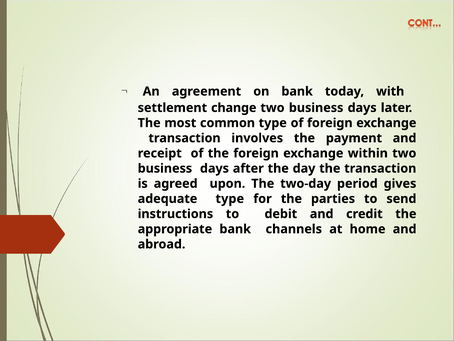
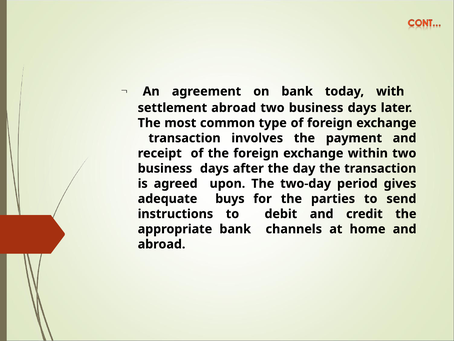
settlement change: change -> abroad
adequate type: type -> buys
